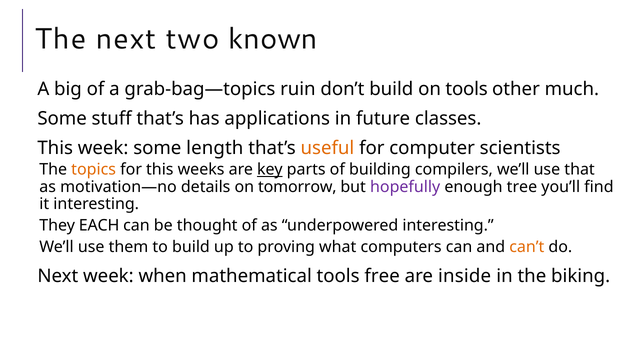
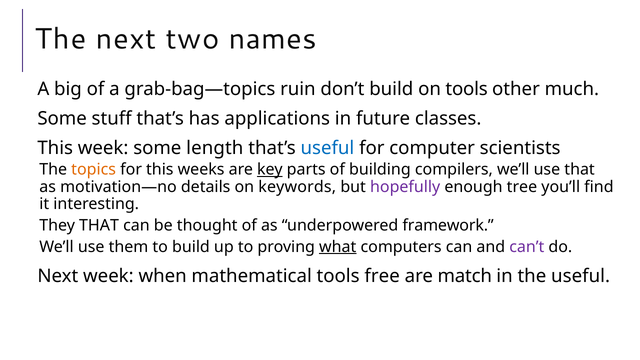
known: known -> names
useful at (327, 148) colour: orange -> blue
tomorrow: tomorrow -> keywords
They EACH: EACH -> THAT
underpowered interesting: interesting -> framework
what underline: none -> present
can’t colour: orange -> purple
inside: inside -> match
the biking: biking -> useful
